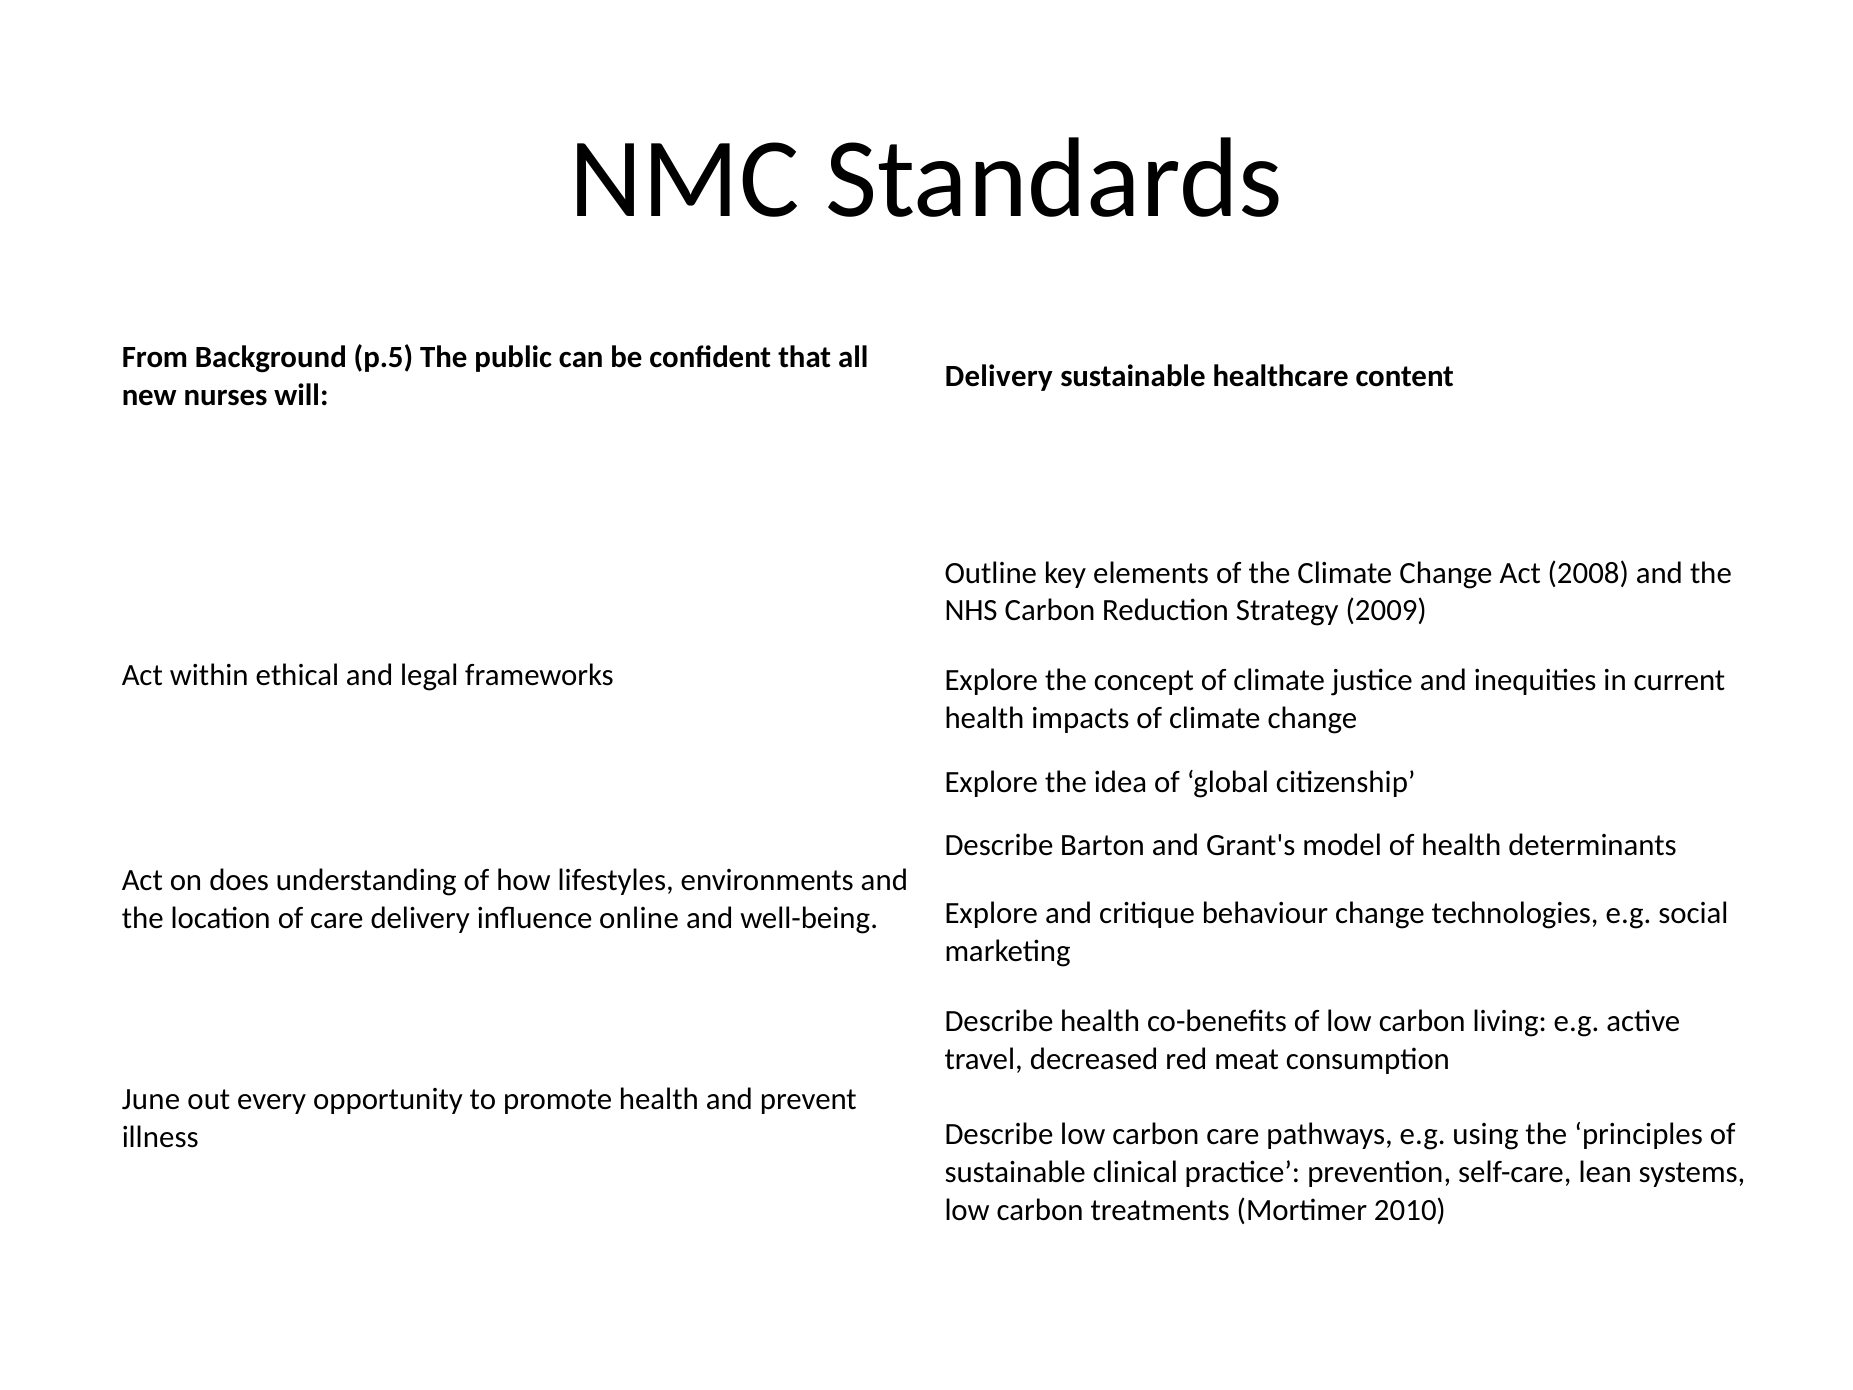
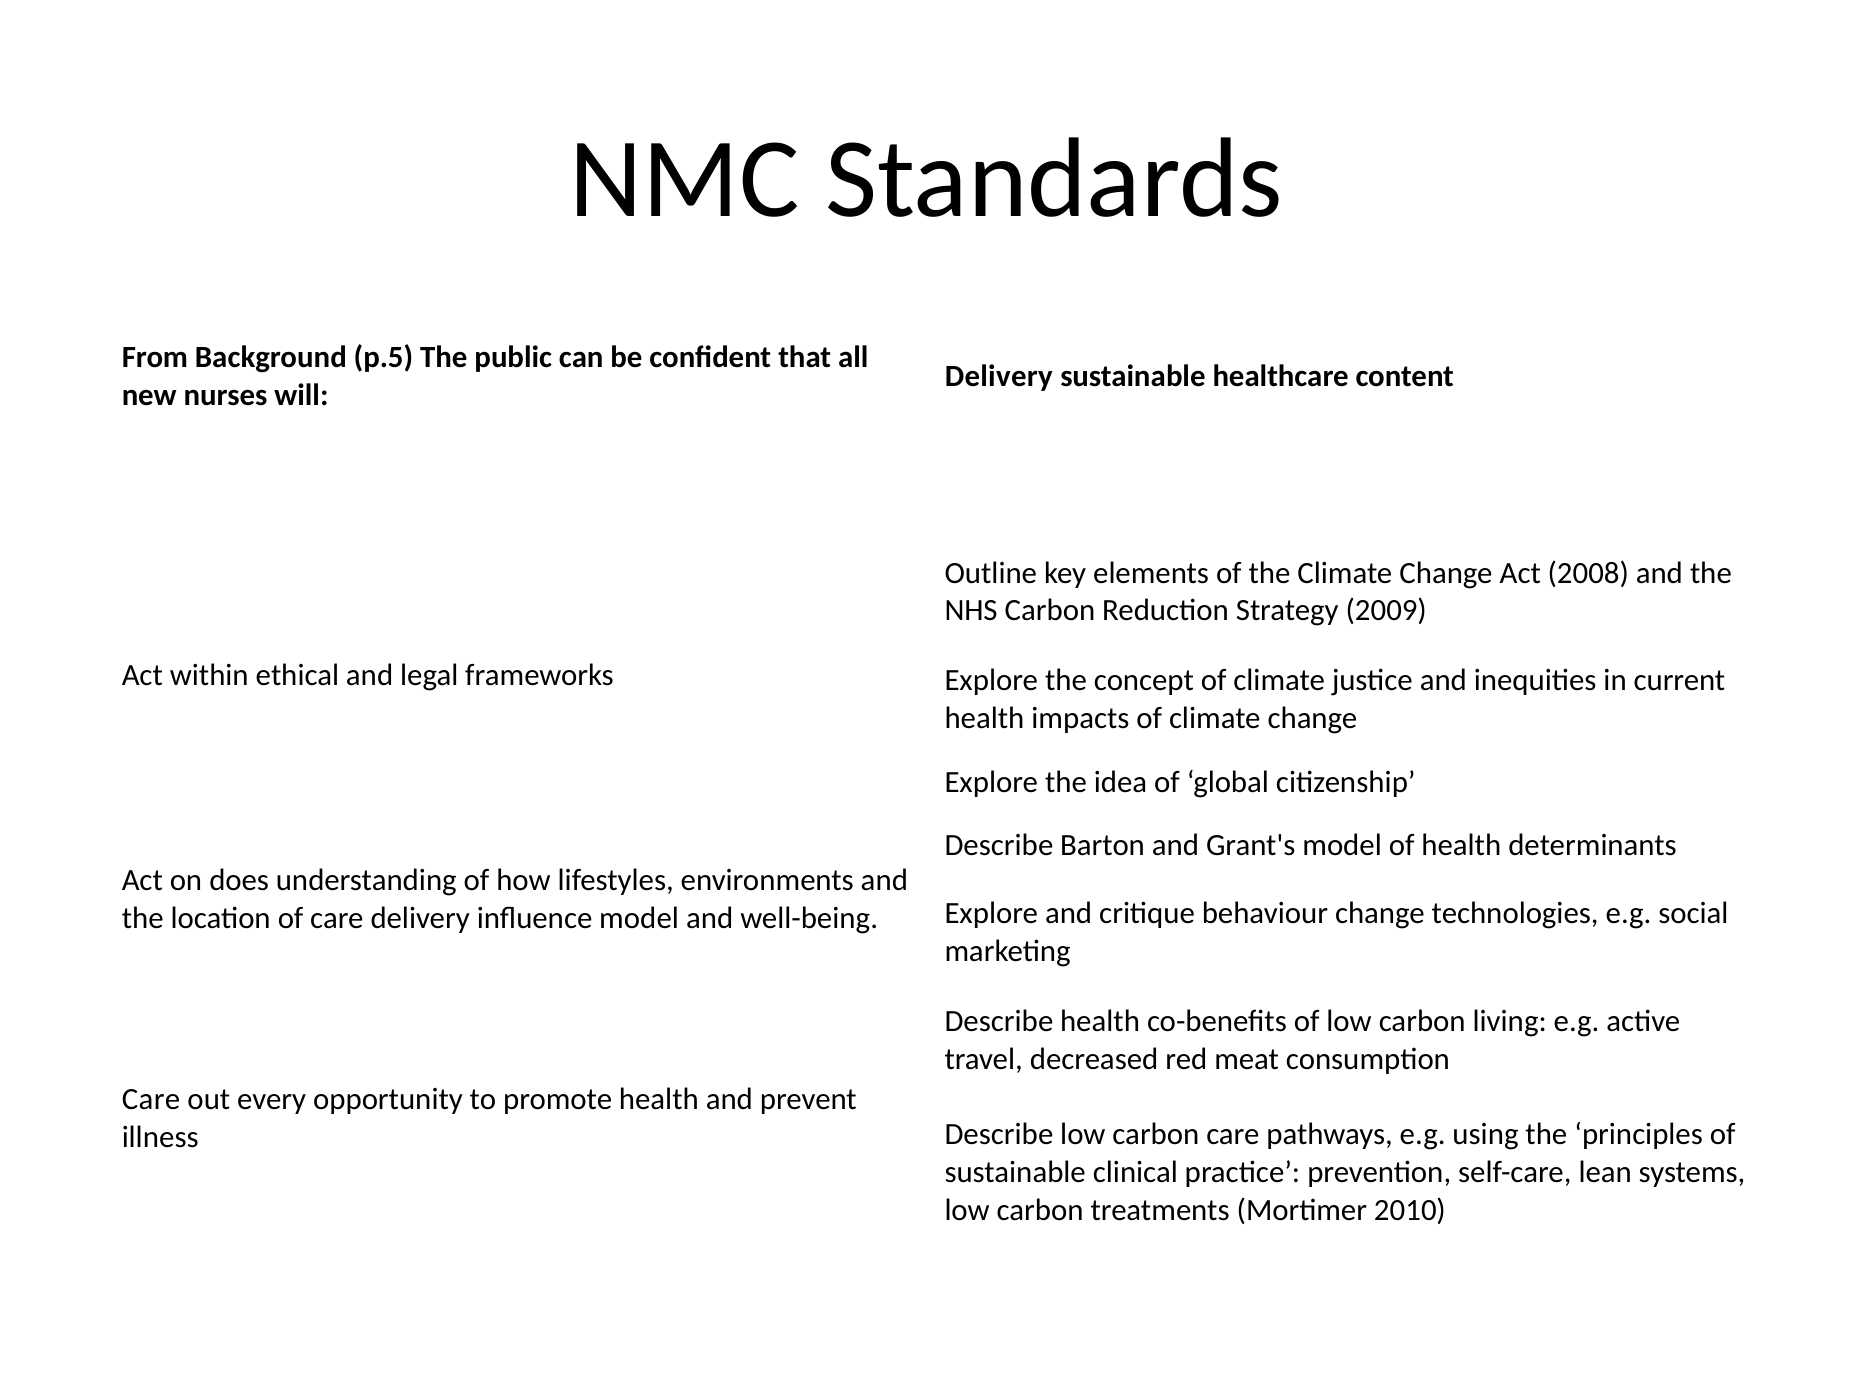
influence online: online -> model
June at (151, 1100): June -> Care
